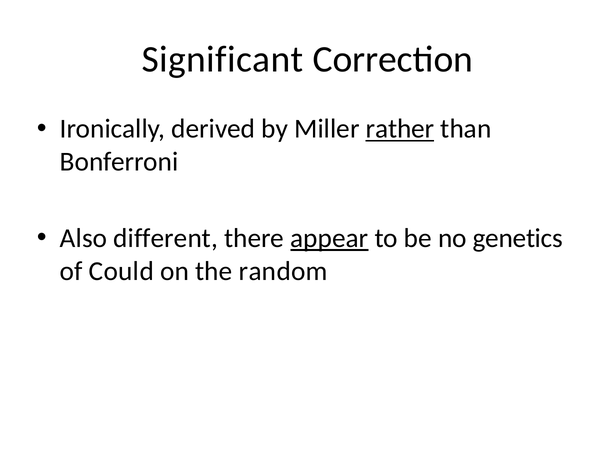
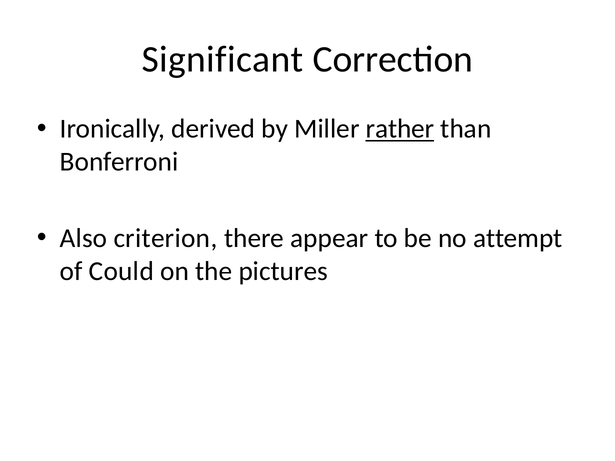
different: different -> criterion
appear underline: present -> none
genetics: genetics -> attempt
random: random -> pictures
